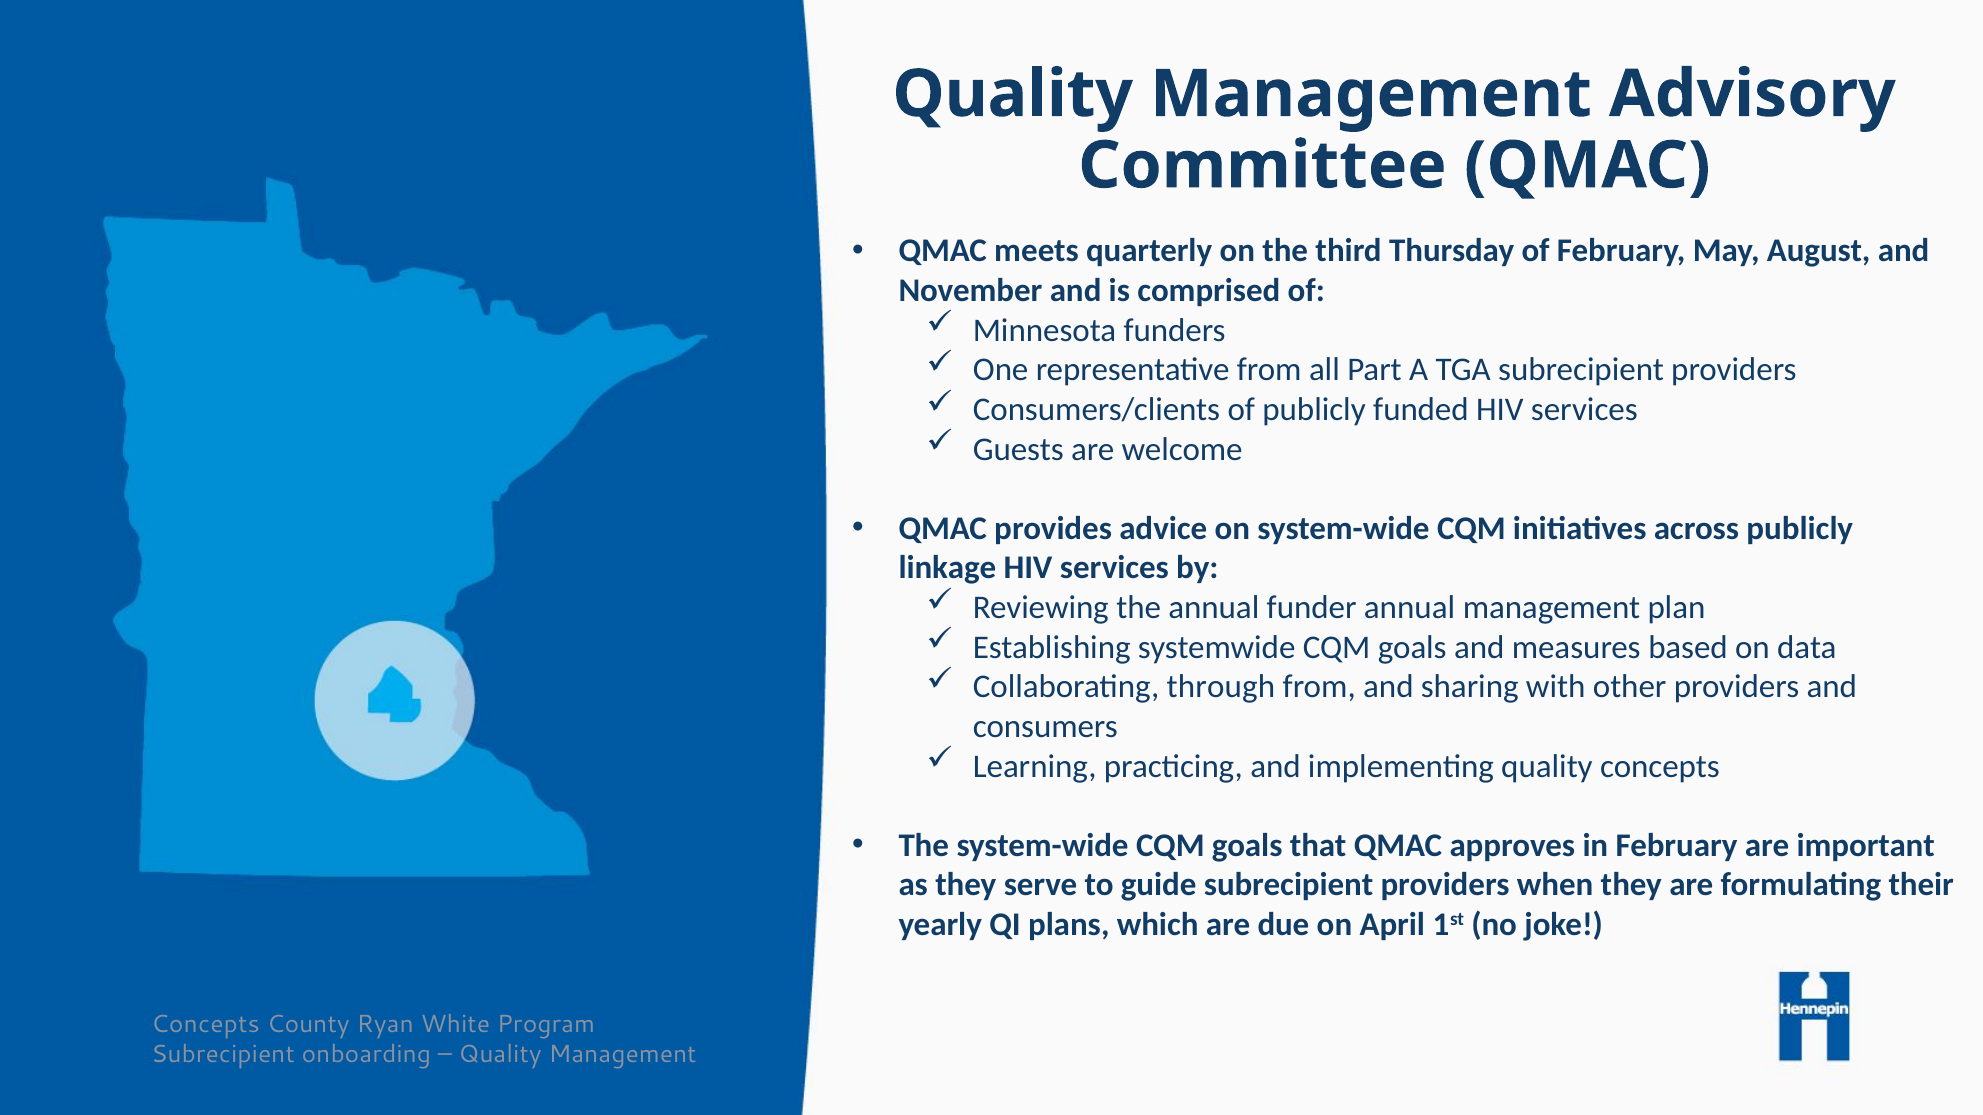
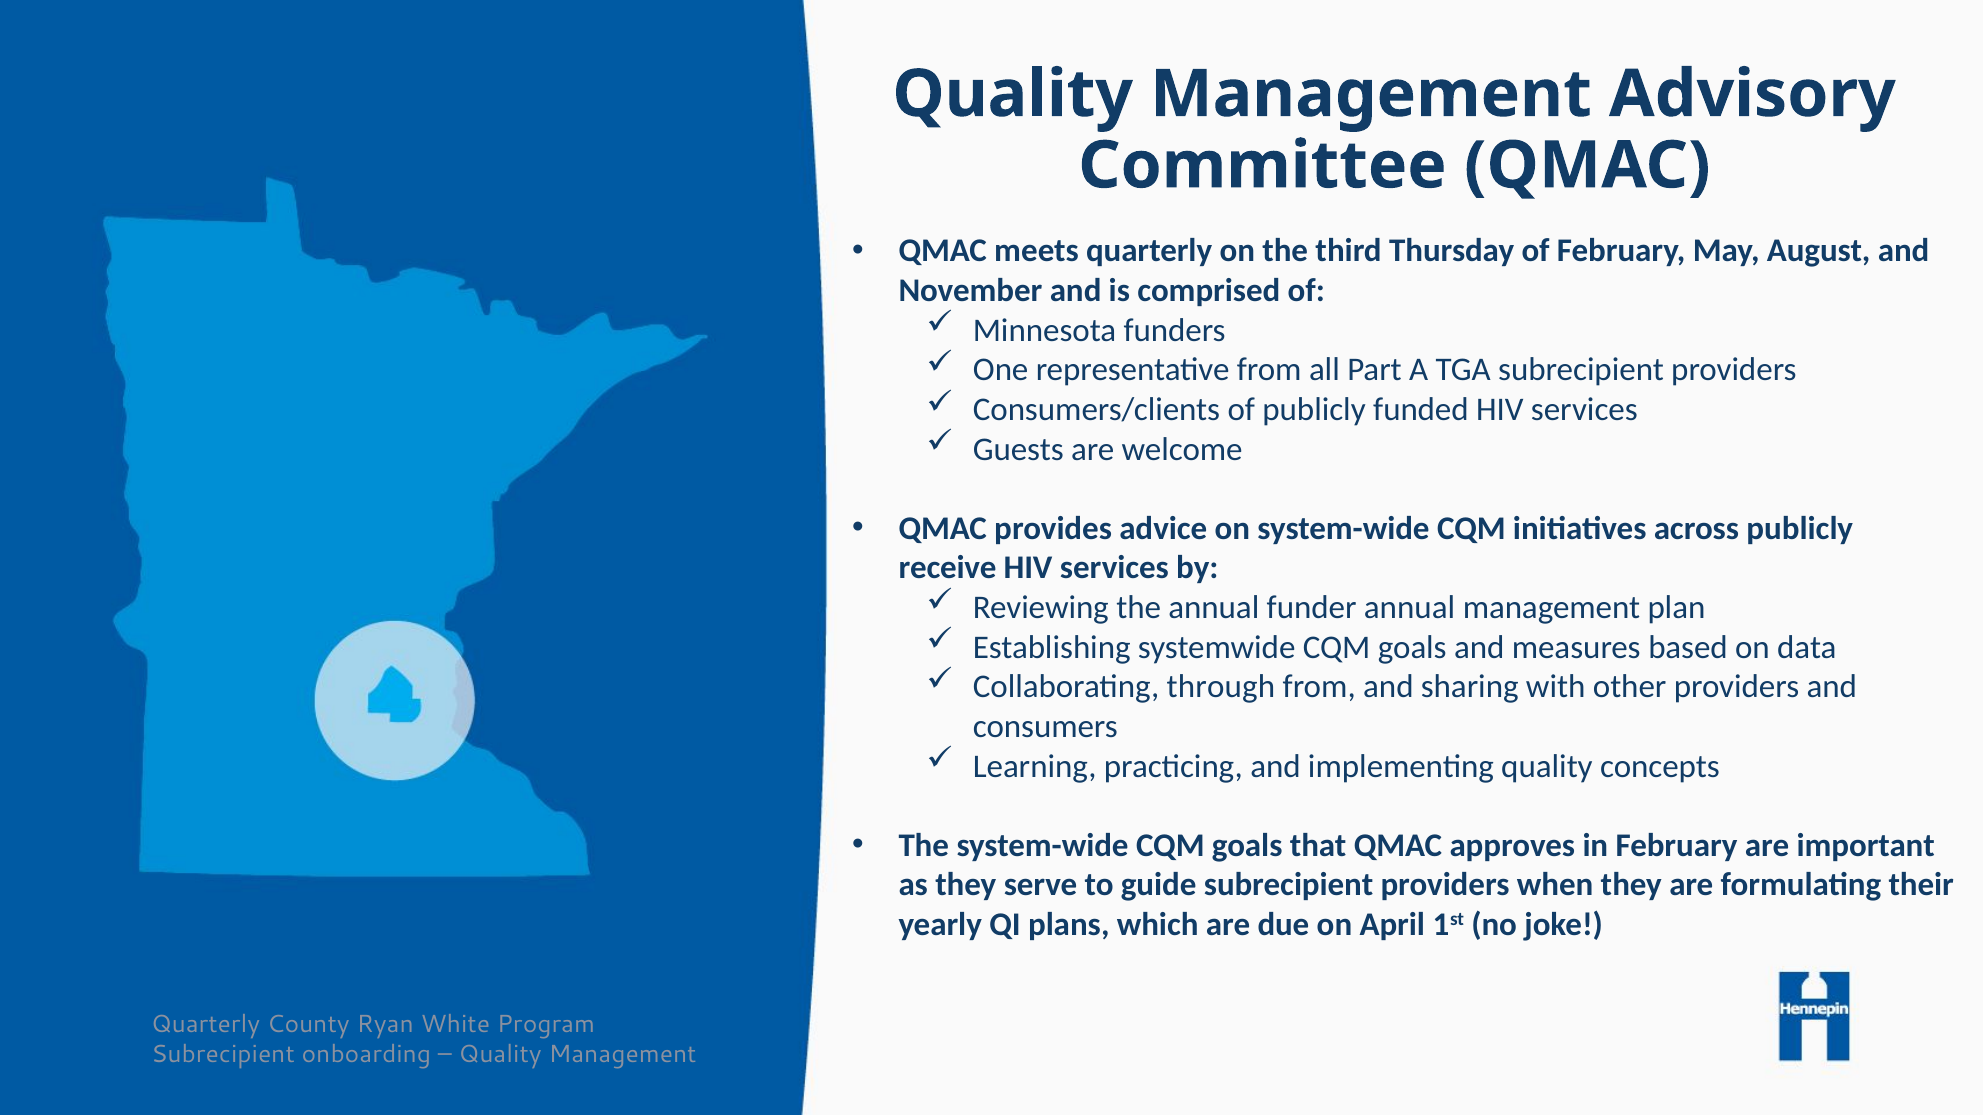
linkage: linkage -> receive
Concepts at (206, 1025): Concepts -> Quarterly
